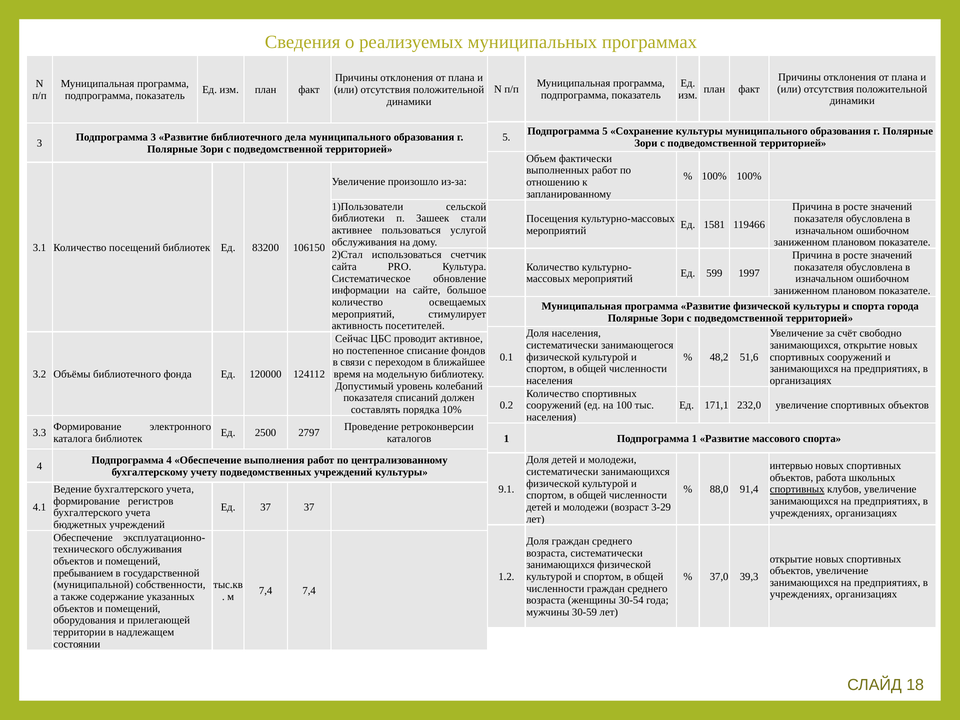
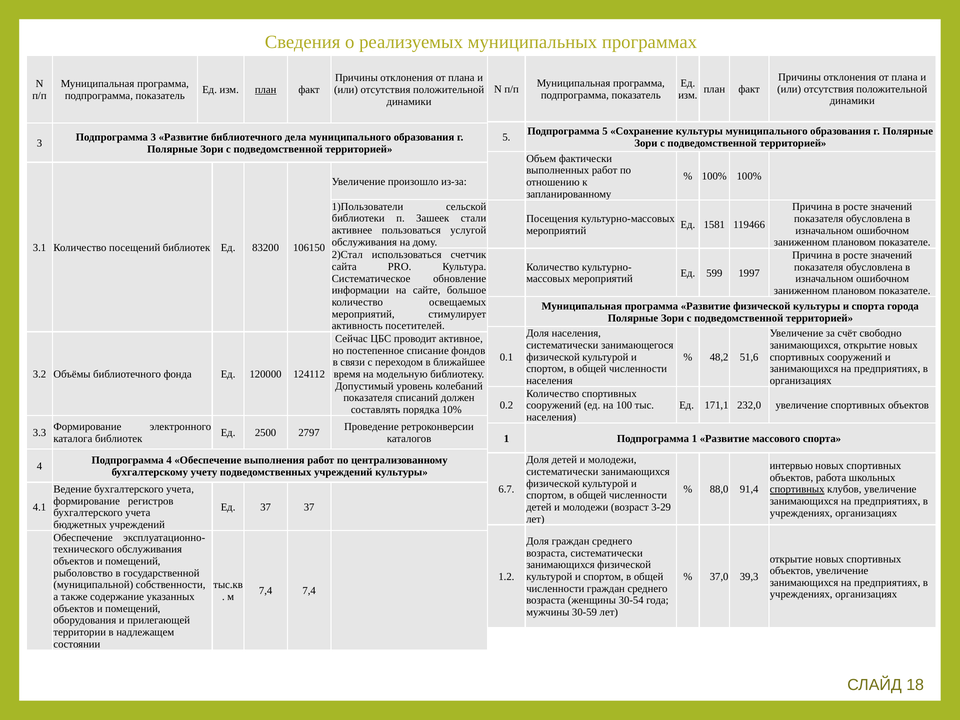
план at (266, 90) underline: none -> present
9.1: 9.1 -> 6.7
пребыванием: пребыванием -> рыболовство
